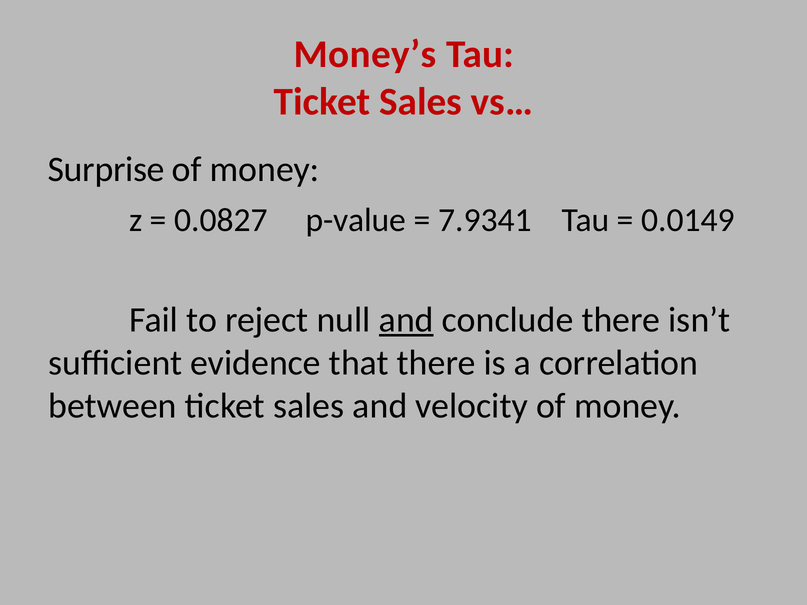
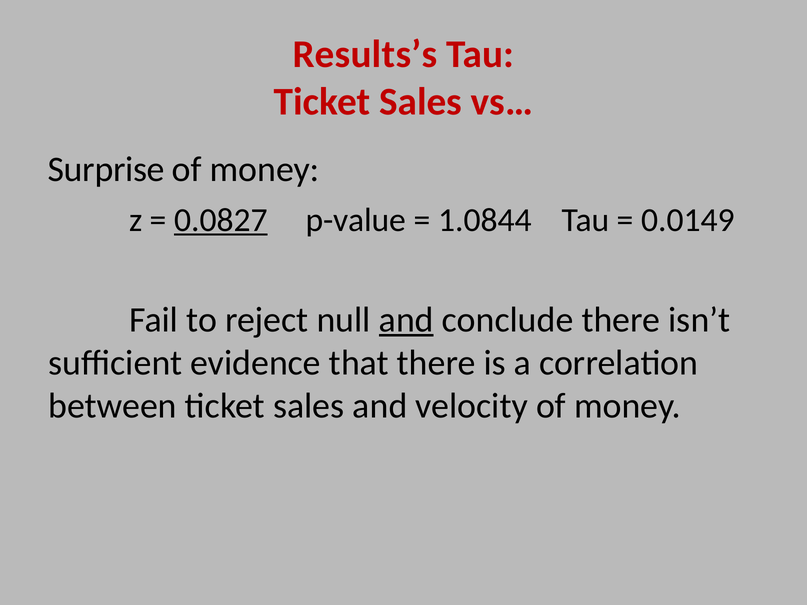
Money’s: Money’s -> Results’s
0.0827 underline: none -> present
7.9341: 7.9341 -> 1.0844
